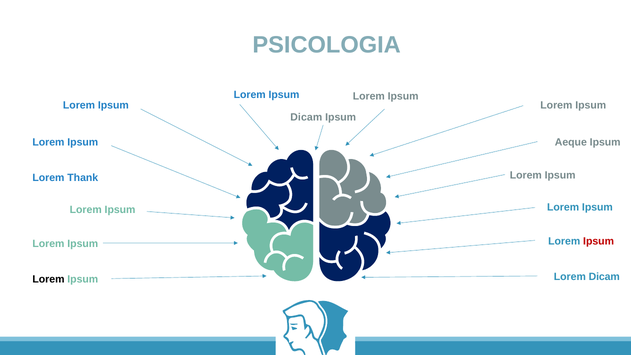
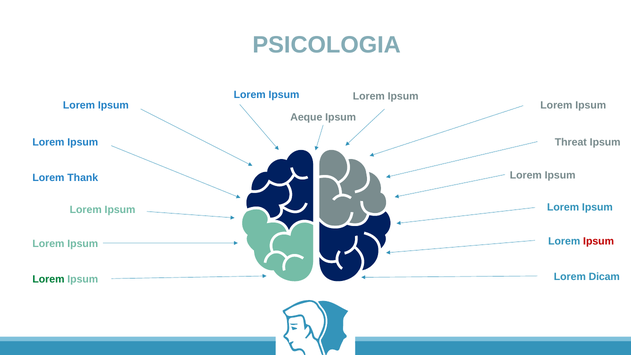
Dicam at (306, 117): Dicam -> Aeque
Aeque: Aeque -> Threat
Lorem at (48, 279) colour: black -> green
